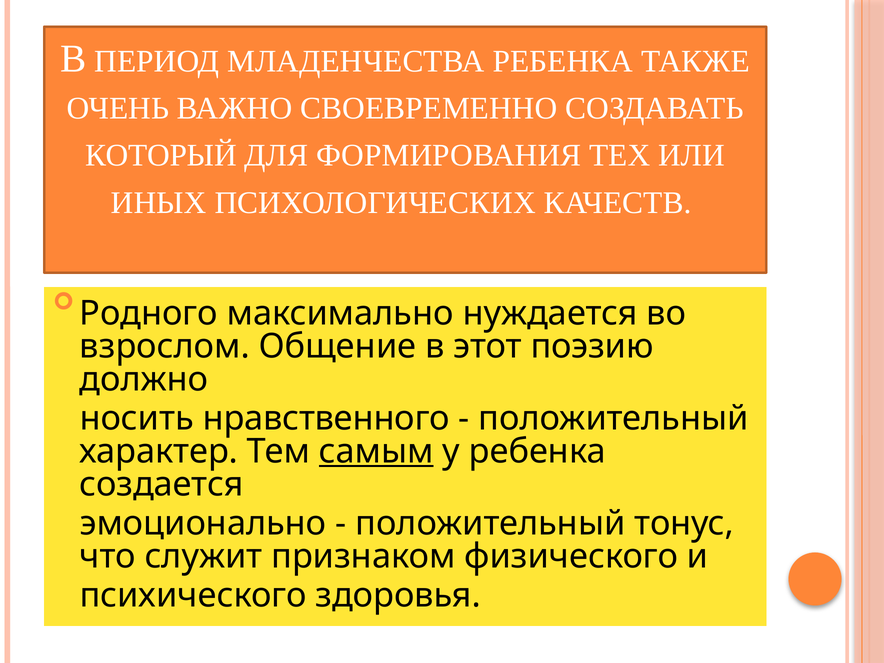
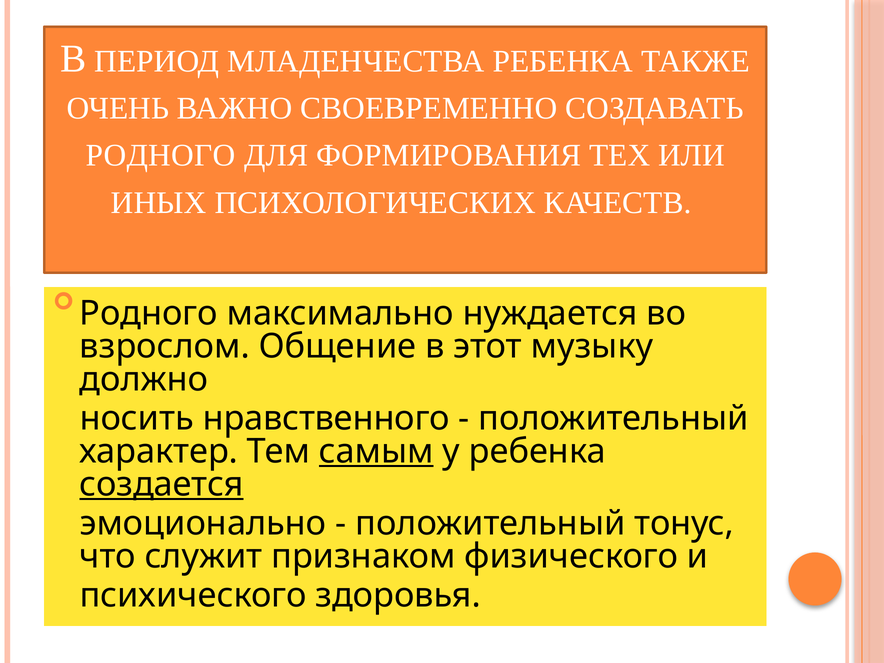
КОТОРЫЙ at (161, 156): КОТОРЫЙ -> РОДНОГО
поэзию: поэзию -> музыку
создается underline: none -> present
